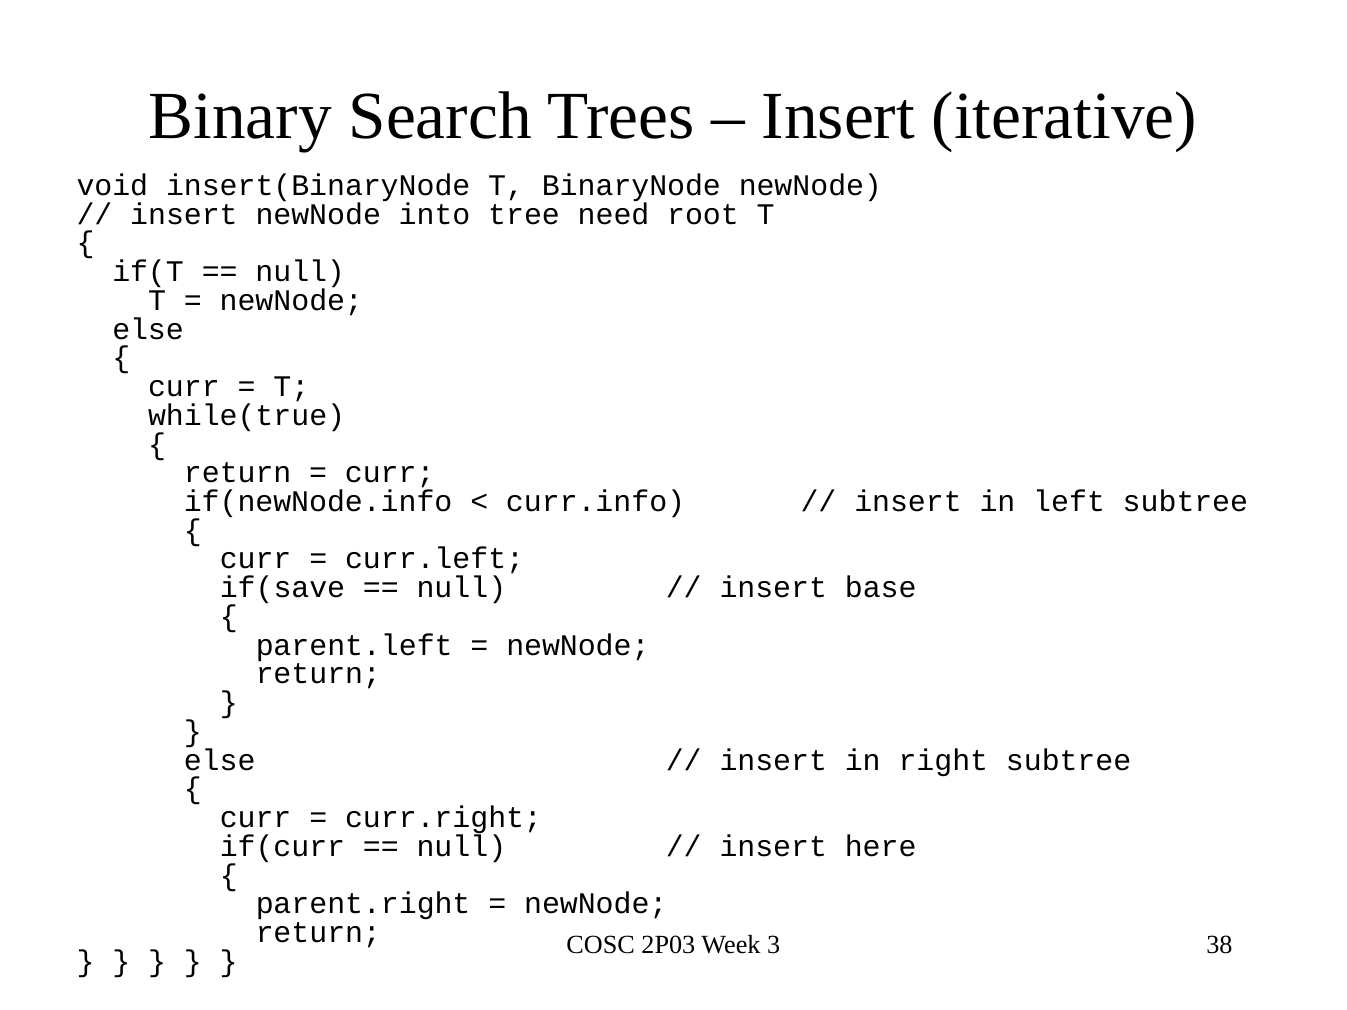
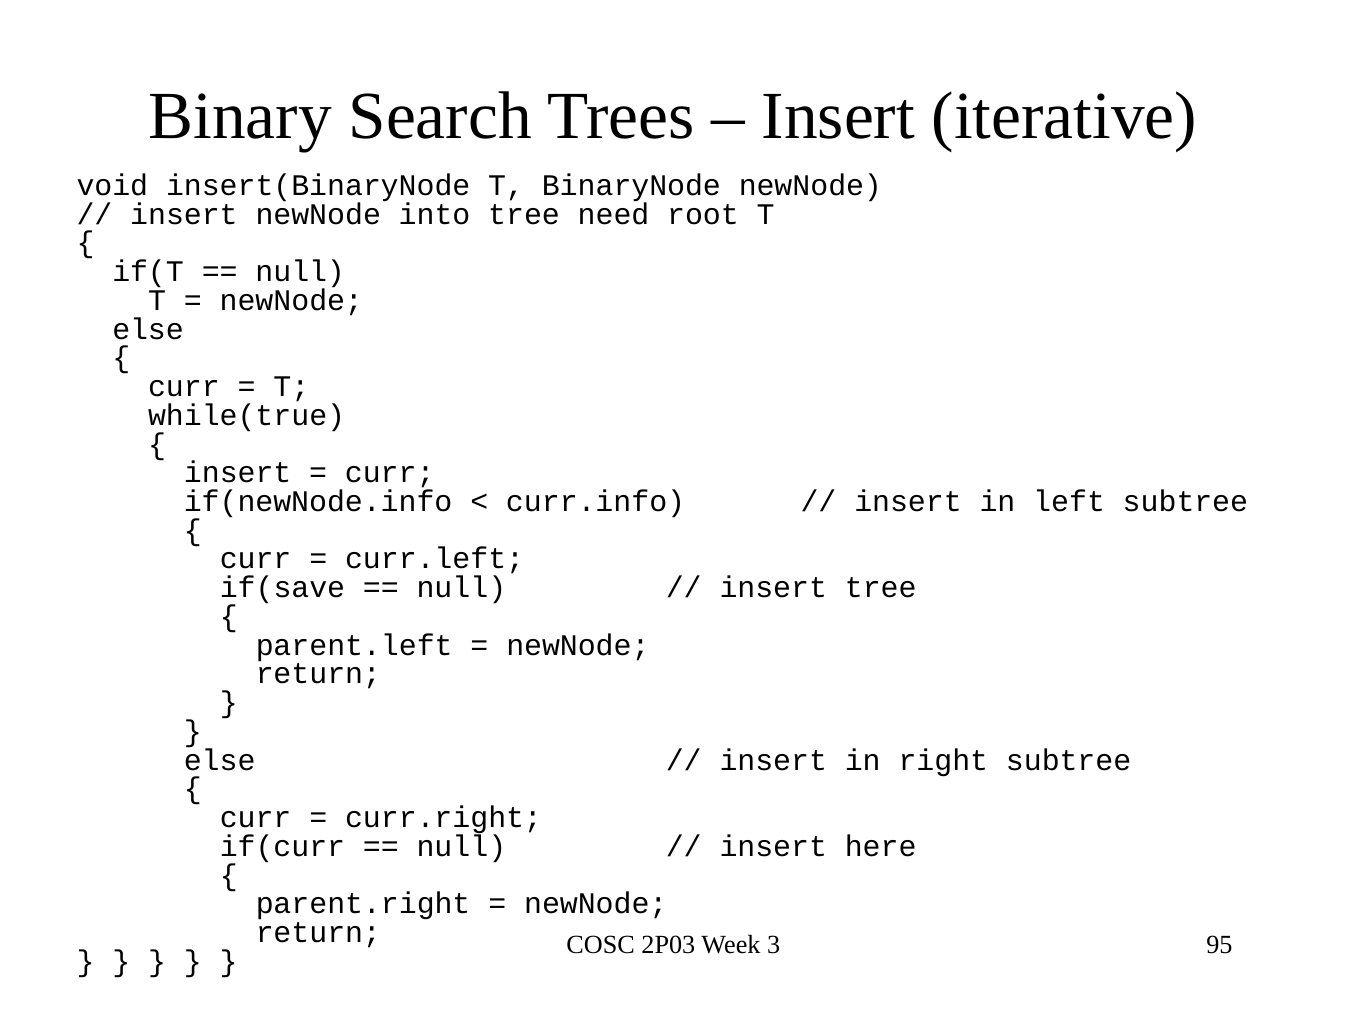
return at (238, 473): return -> insert
insert base: base -> tree
38: 38 -> 95
